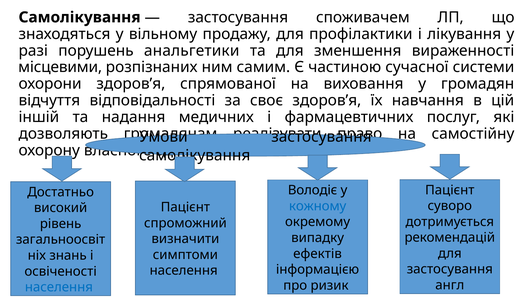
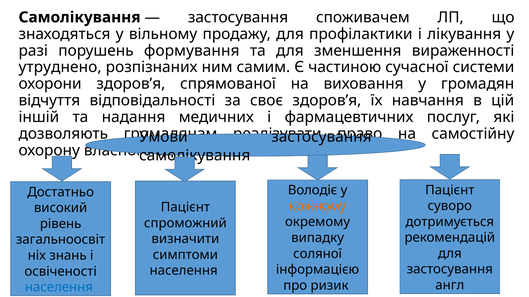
анальгетики: анальгетики -> формування
місцевими: місцевими -> утруднено
кожному colour: blue -> orange
ефектів: ефектів -> соляної
